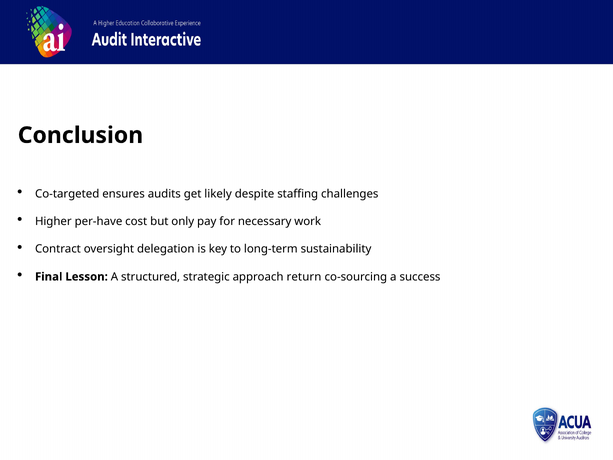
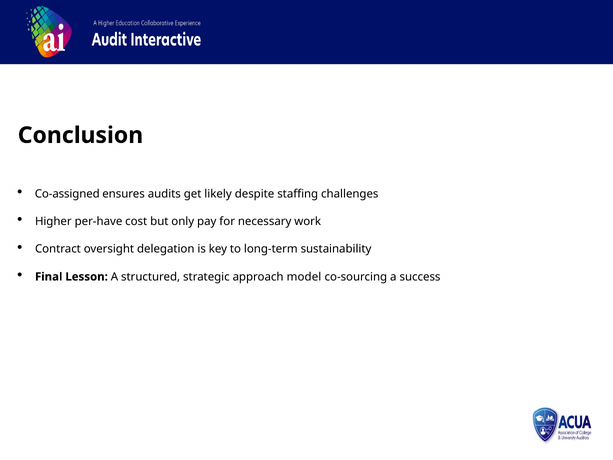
Co-targeted: Co-targeted -> Co-assigned
return: return -> model
